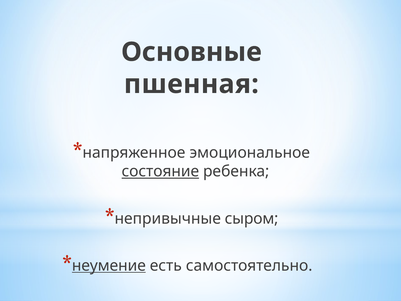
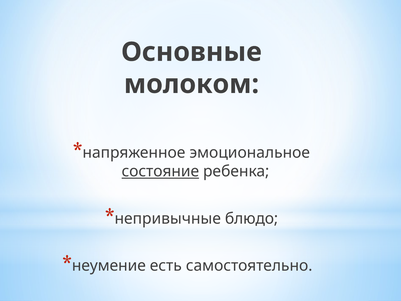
пшенная: пшенная -> молоком
сыром: сыром -> блюдо
неумение underline: present -> none
